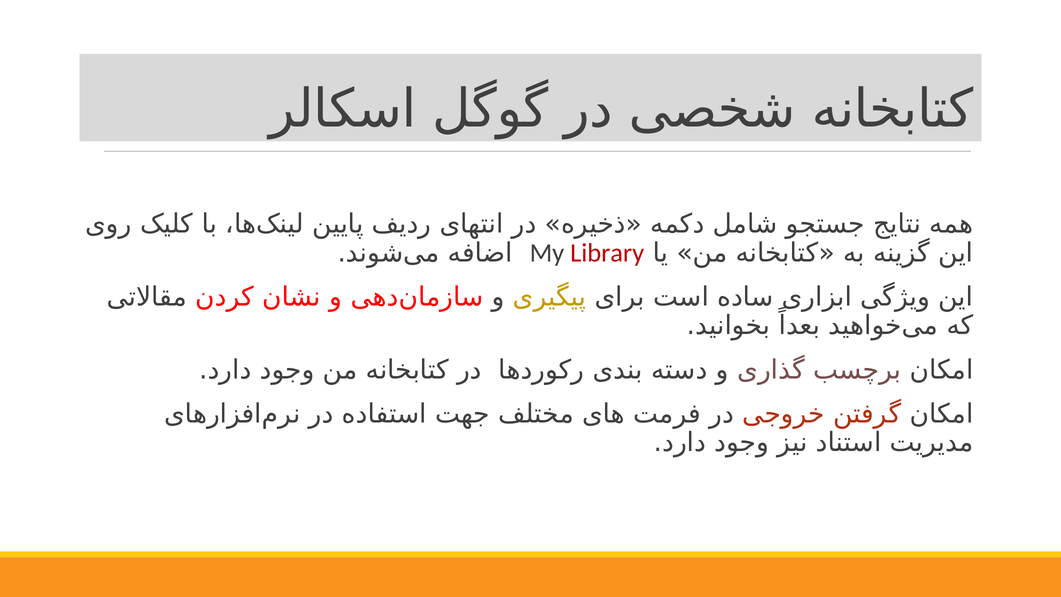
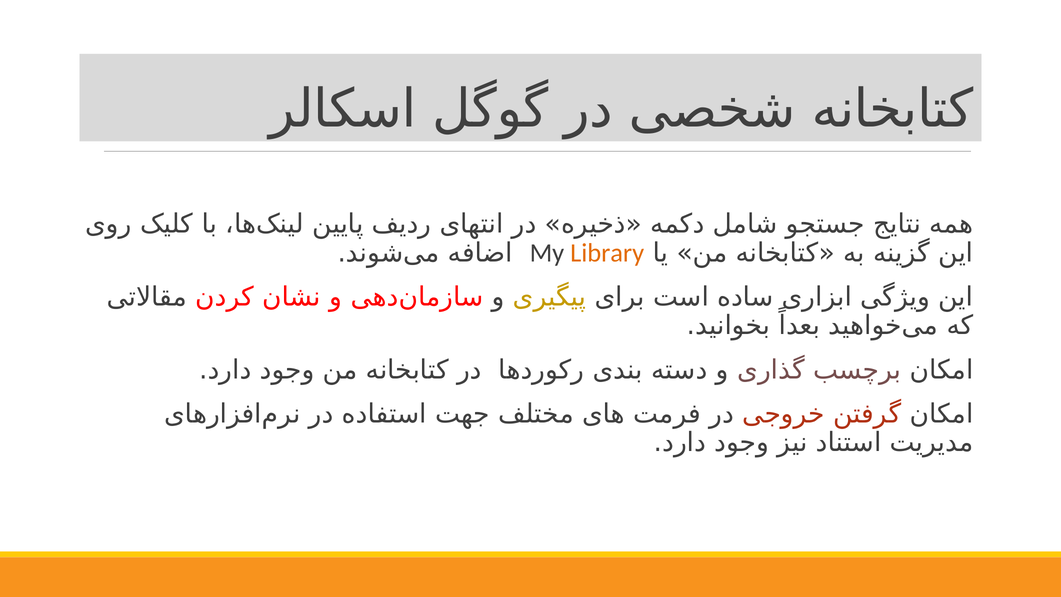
Library colour: red -> orange
